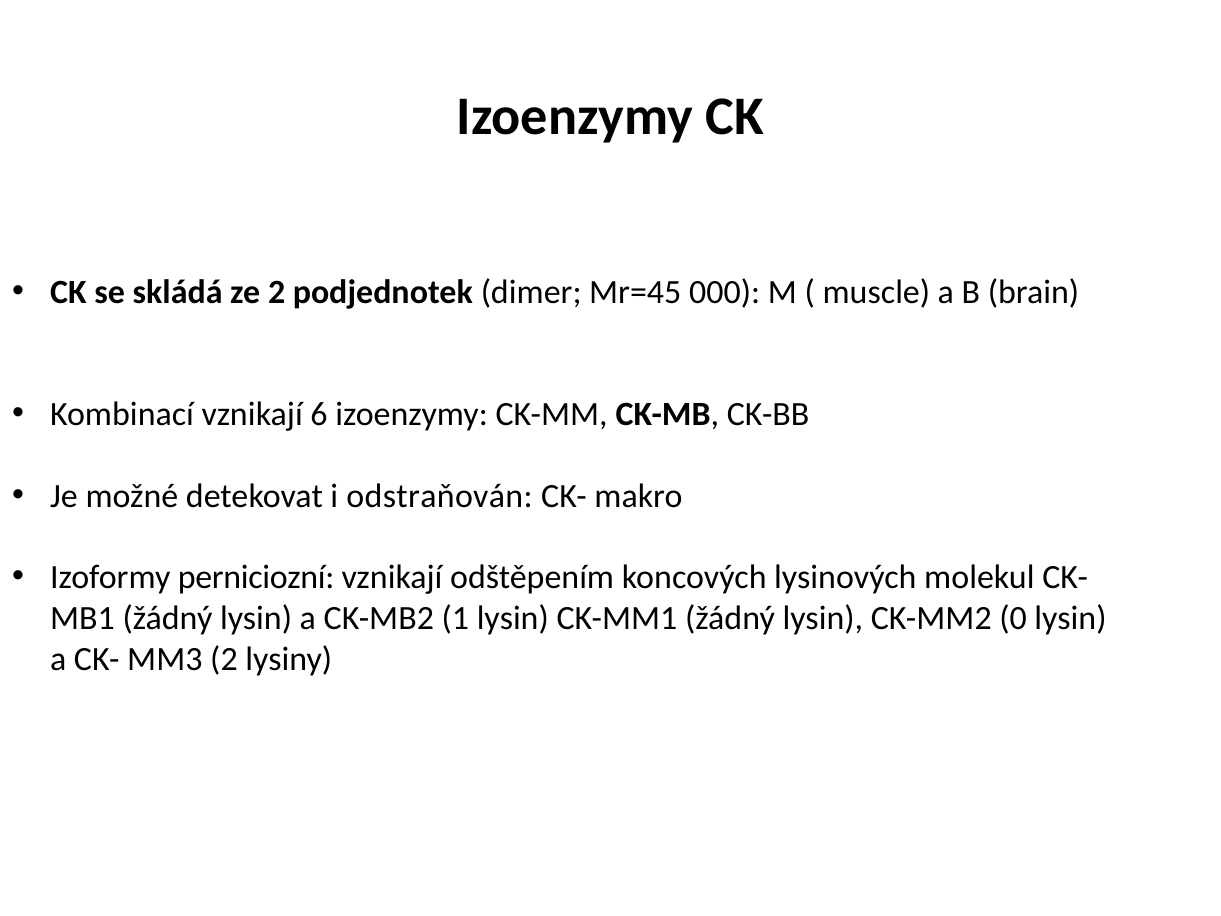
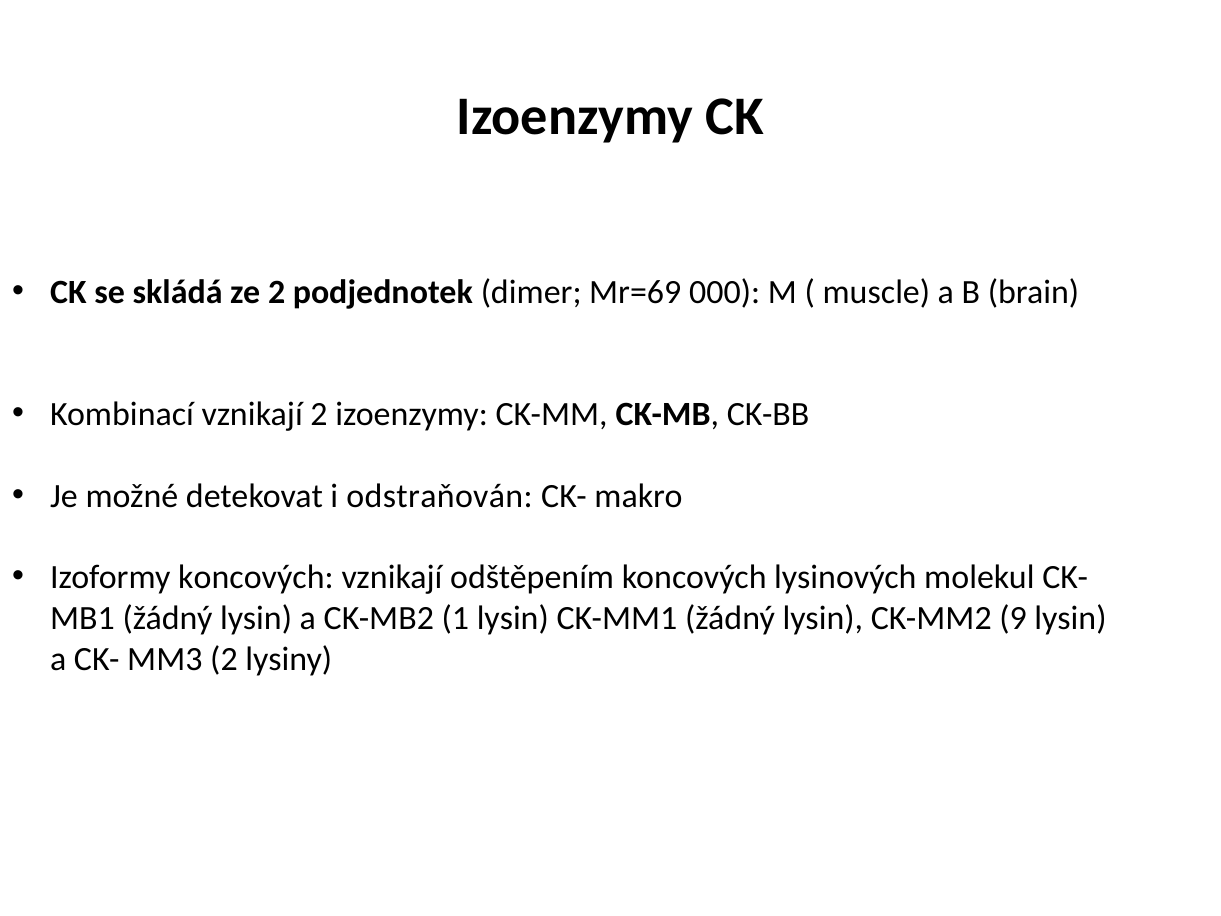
Mr=45: Mr=45 -> Mr=69
vznikají 6: 6 -> 2
Izoformy perniciozní: perniciozní -> koncových
0: 0 -> 9
